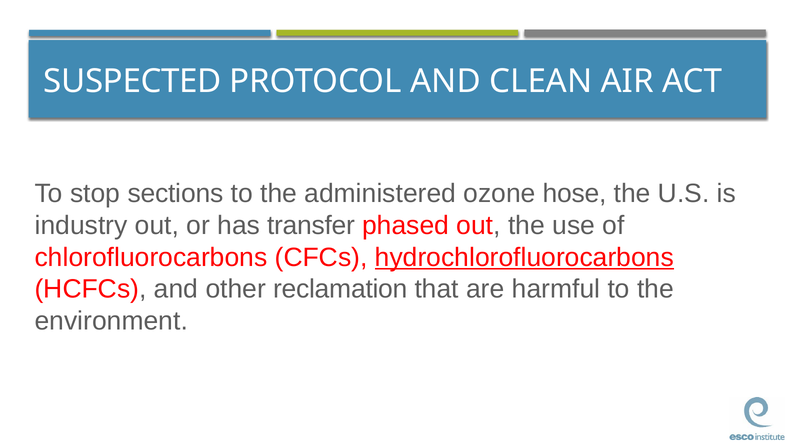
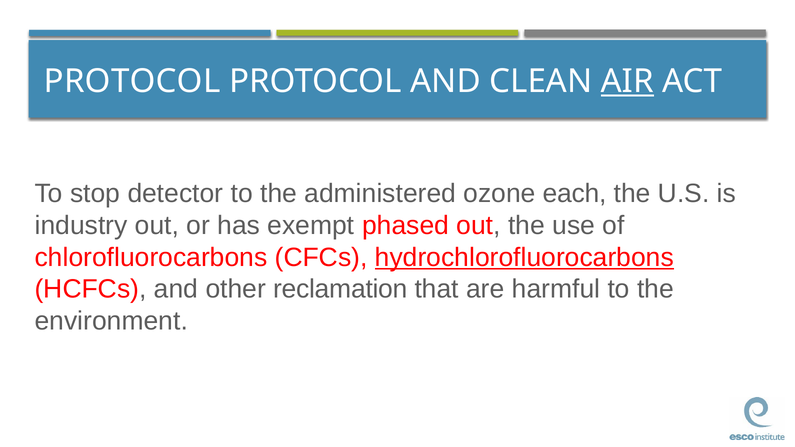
SUSPECTED at (132, 81): SUSPECTED -> PROTOCOL
AIR underline: none -> present
sections: sections -> detector
hose: hose -> each
transfer: transfer -> exempt
